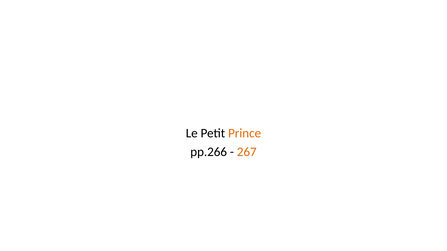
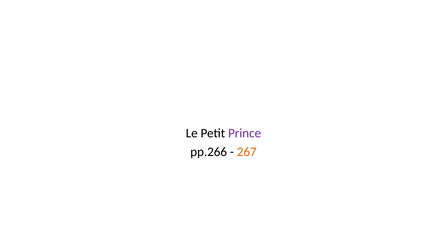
Prince colour: orange -> purple
